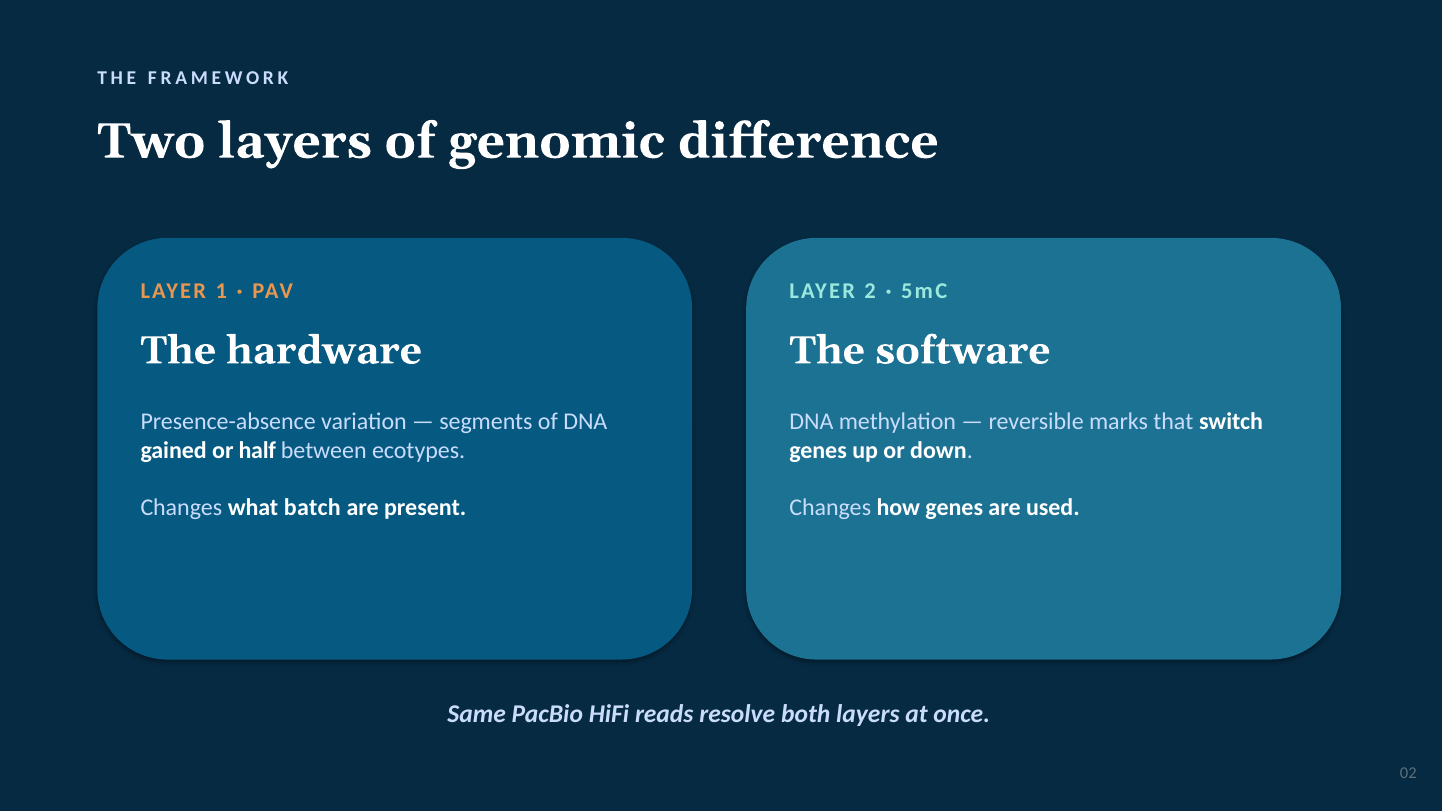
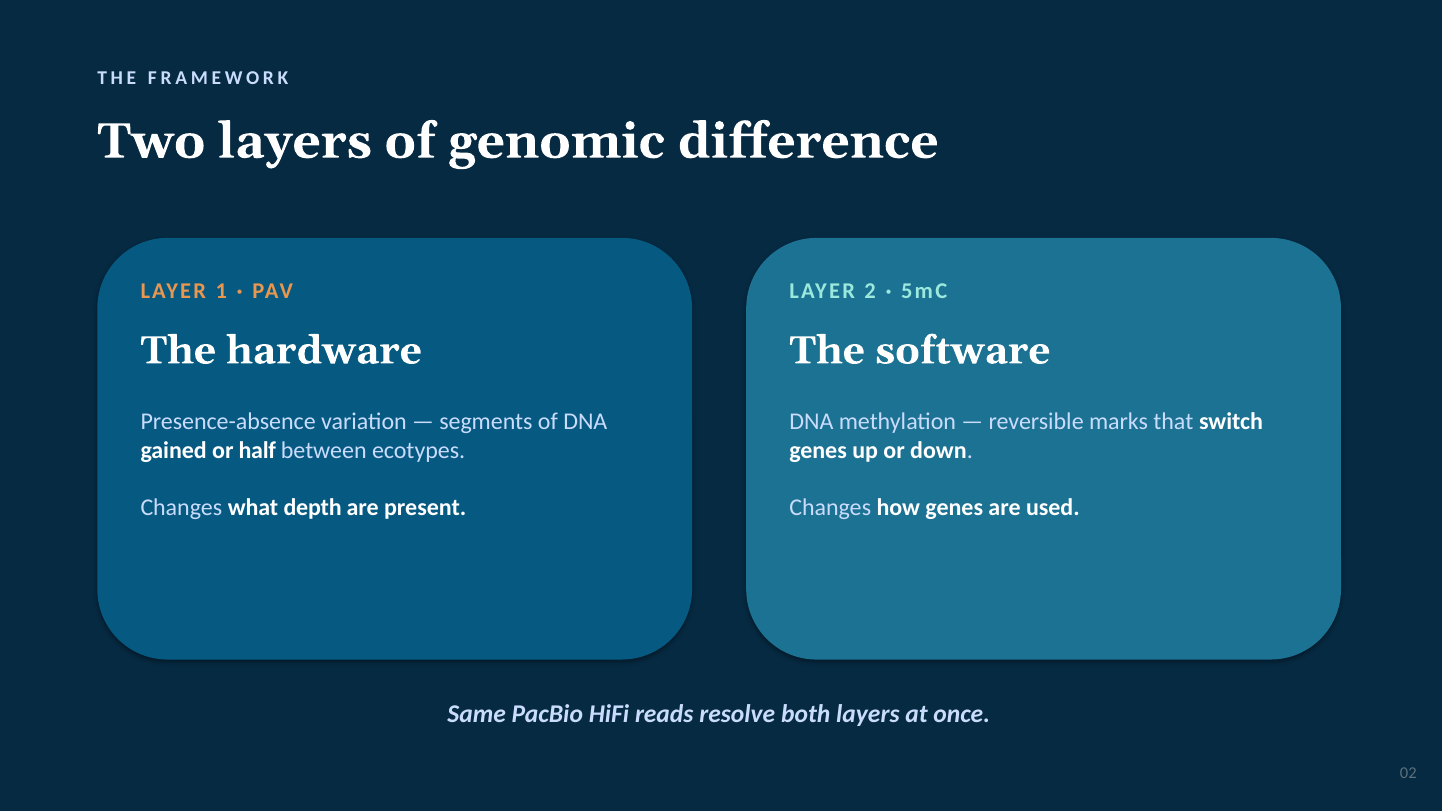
batch: batch -> depth
